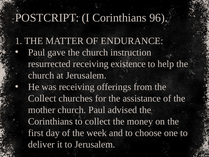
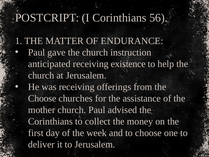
96: 96 -> 56
resurrected: resurrected -> anticipated
Collect at (42, 98): Collect -> Choose
